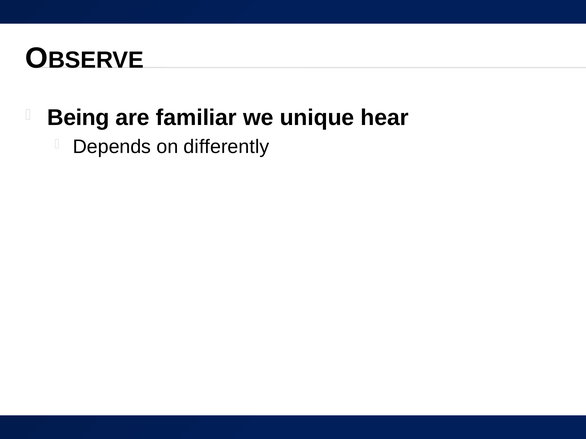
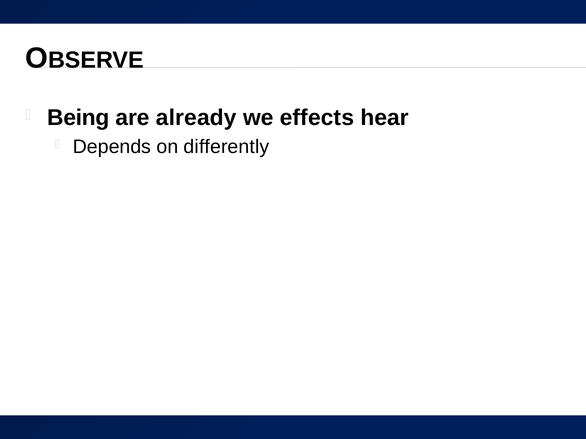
familiar: familiar -> already
unique: unique -> effects
